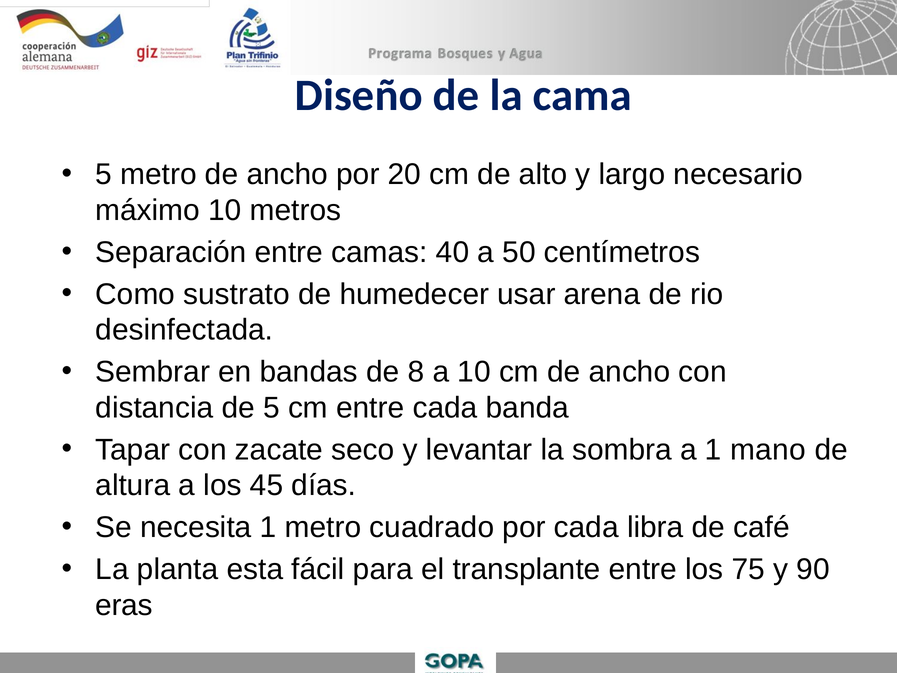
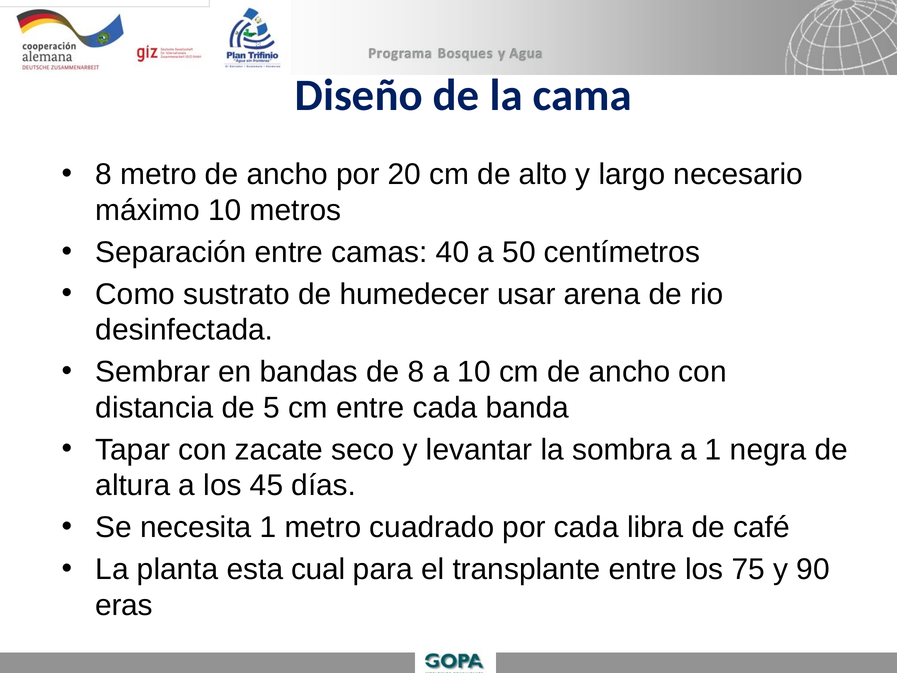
5 at (104, 174): 5 -> 8
mano: mano -> negra
fácil: fácil -> cual
